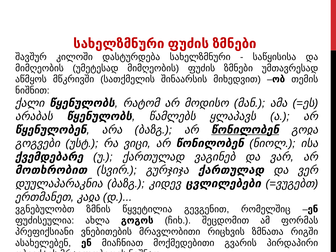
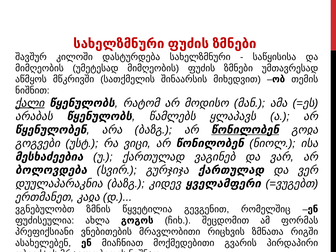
ქალი underline: none -> present
ქვემდებარე: ქვემდებარე -> მესხაძეებია
მოთხრობით: მოთხრობით -> ბოლოვდება
ცვლილებები: ცვლილებები -> ყველამფერი
